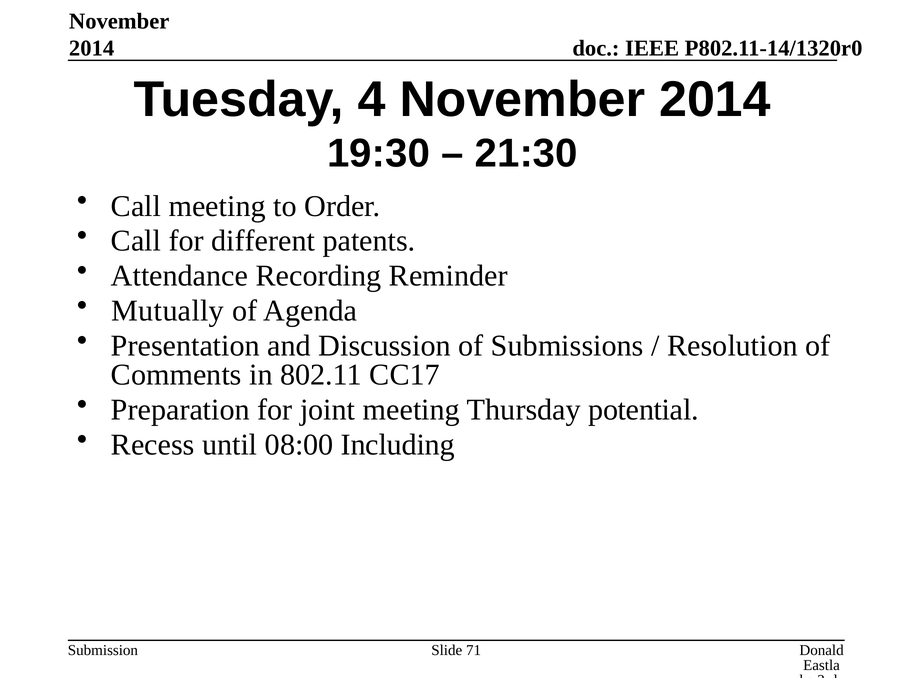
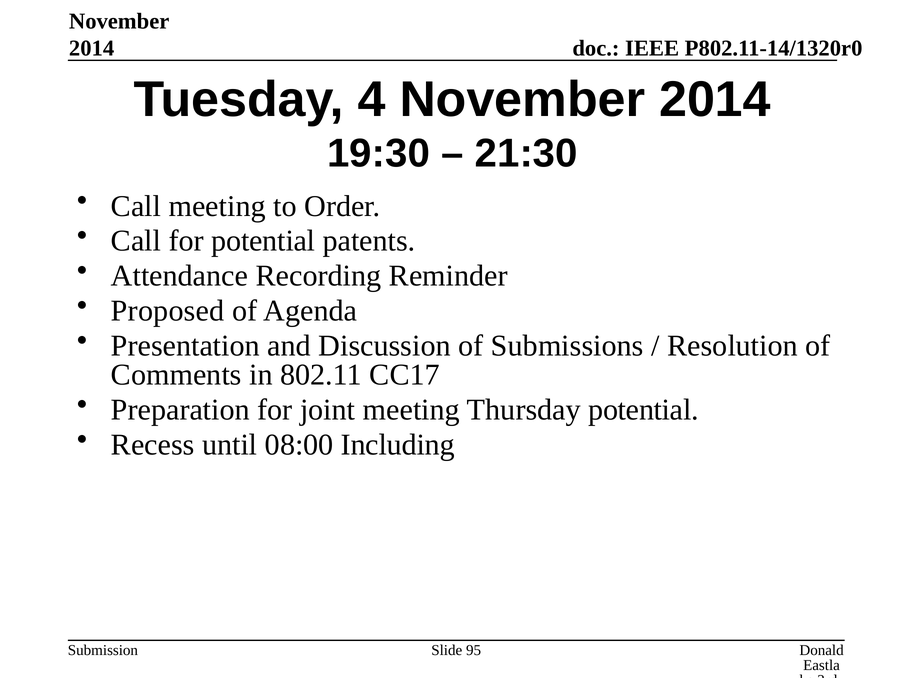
for different: different -> potential
Mutually: Mutually -> Proposed
71: 71 -> 95
